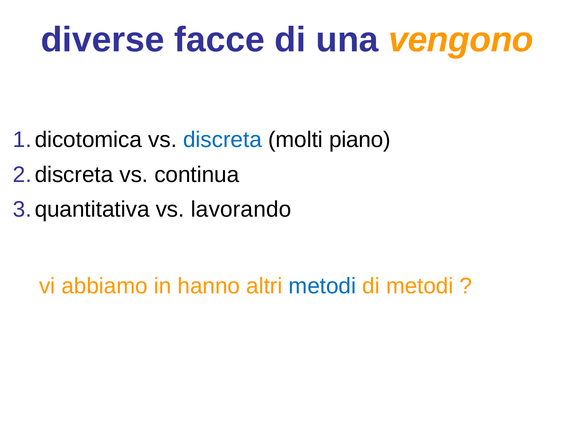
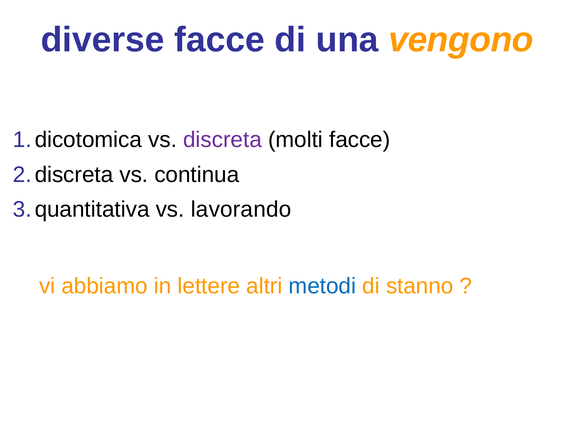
discreta colour: blue -> purple
molti piano: piano -> facce
hanno: hanno -> lettere
di metodi: metodi -> stanno
